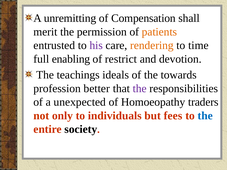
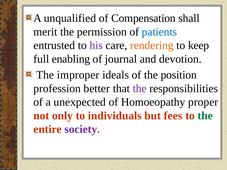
unremitting: unremitting -> unqualified
patients colour: orange -> blue
time: time -> keep
restrict: restrict -> journal
teachings: teachings -> improper
towards: towards -> position
traders: traders -> proper
the at (205, 116) colour: blue -> green
society colour: black -> purple
